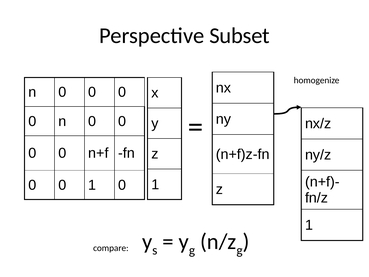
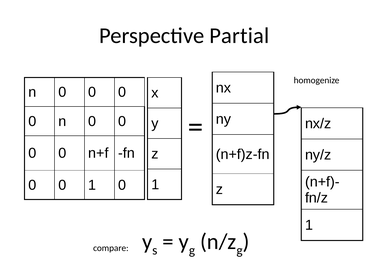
Subset: Subset -> Partial
